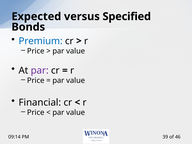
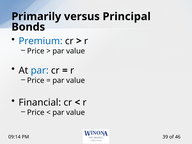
Expected: Expected -> Primarily
Specified: Specified -> Principal
par at (40, 70) colour: purple -> blue
